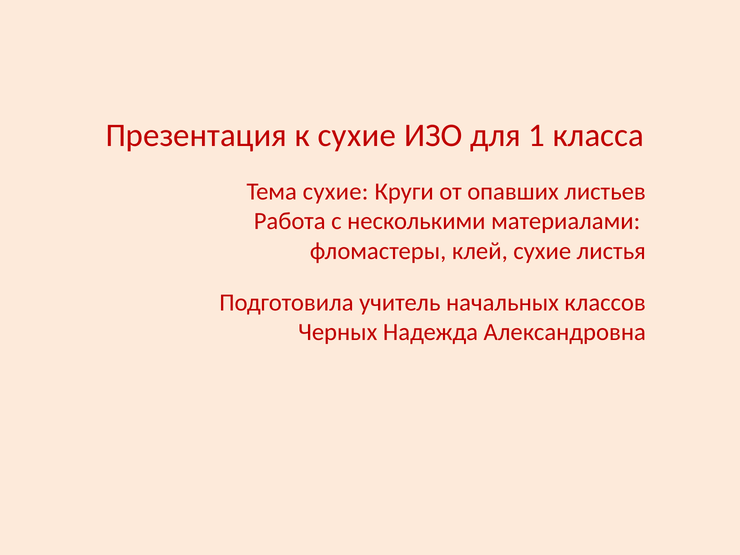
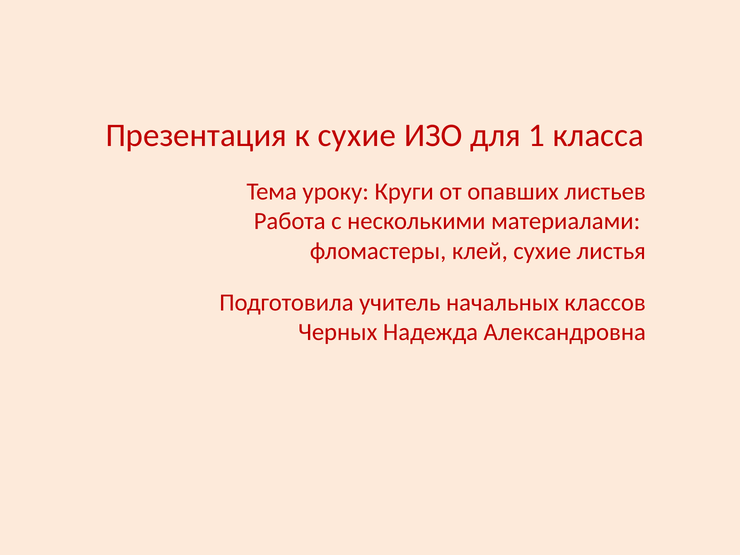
Тема сухие: сухие -> уроку
